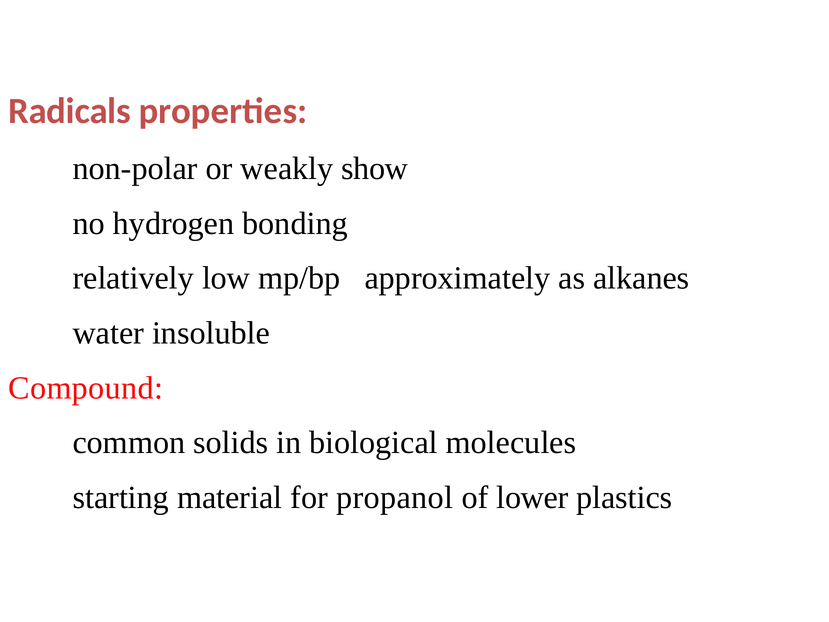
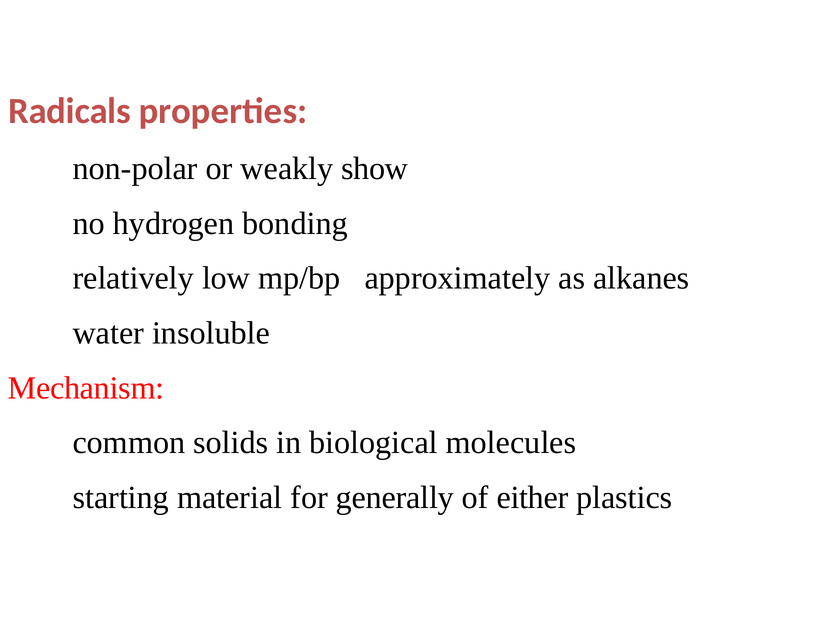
Compound: Compound -> Mechanism
propanol: propanol -> generally
lower: lower -> either
